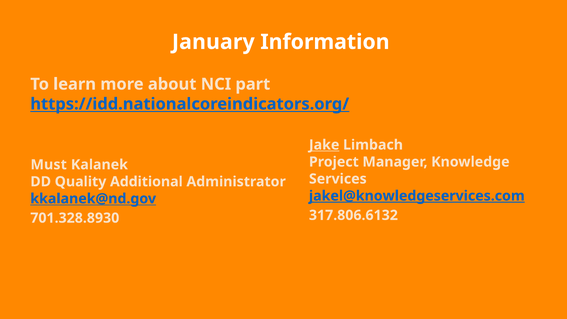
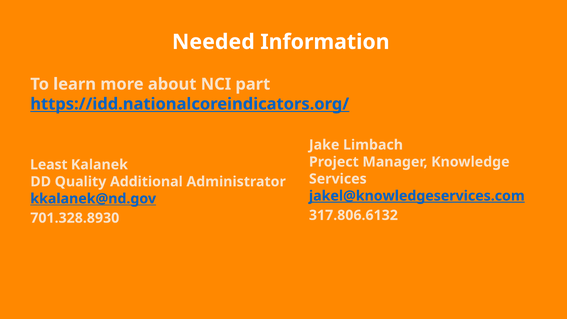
January: January -> Needed
Jake underline: present -> none
Must: Must -> Least
